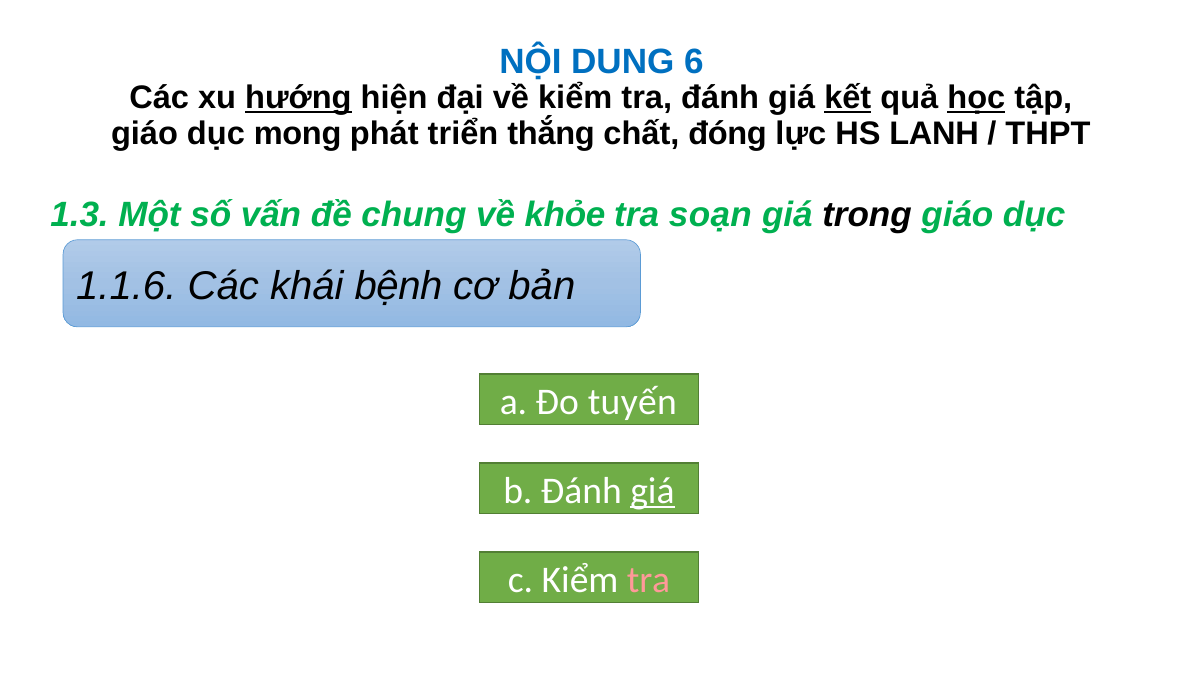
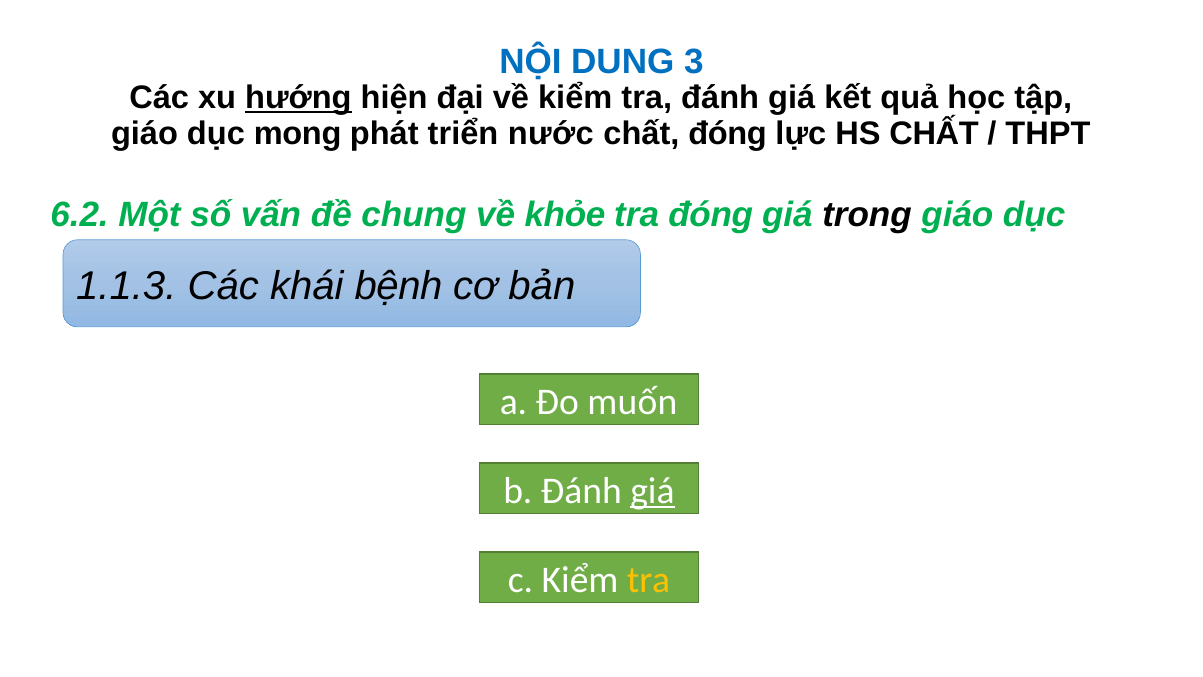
6: 6 -> 3
kết underline: present -> none
học underline: present -> none
thắng: thắng -> nước
HS LANH: LANH -> CHẤT
1.3: 1.3 -> 6.2
tra soạn: soạn -> đóng
1.1.6: 1.1.6 -> 1.1.3
tuyến: tuyến -> muốn
tra at (649, 580) colour: pink -> yellow
